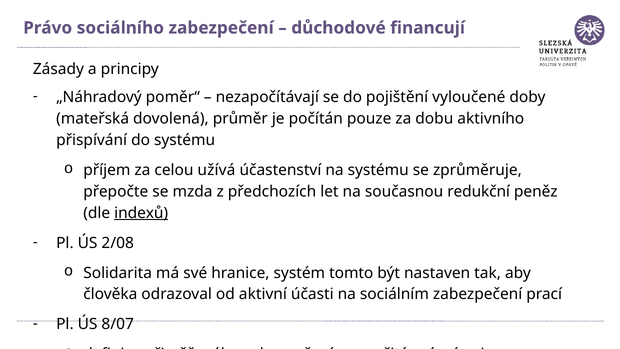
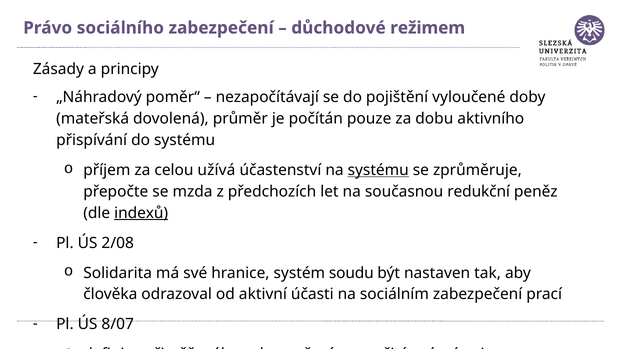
financují: financují -> režimem
systému at (378, 170) underline: none -> present
tomto: tomto -> soudu
